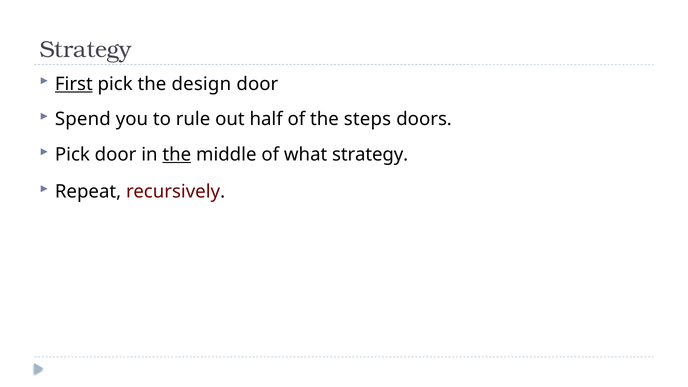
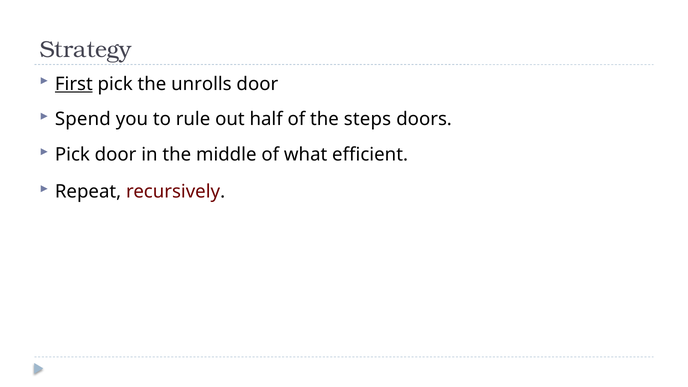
design: design -> unrolls
the at (177, 155) underline: present -> none
what strategy: strategy -> efficient
